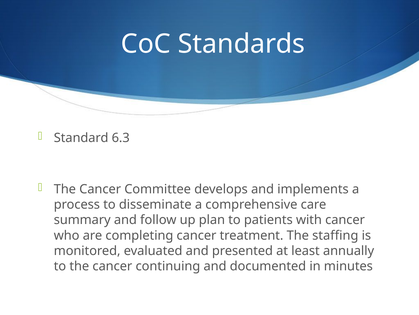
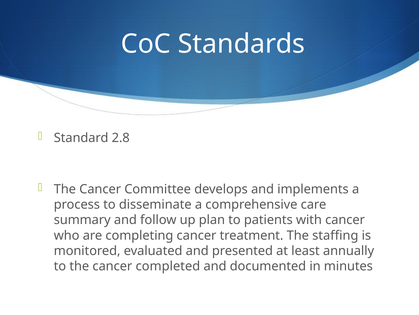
6.3: 6.3 -> 2.8
continuing: continuing -> completed
